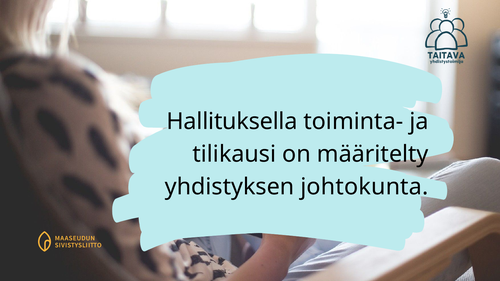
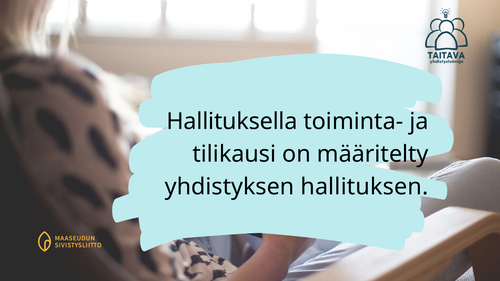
johtokunta: johtokunta -> hallituksen
